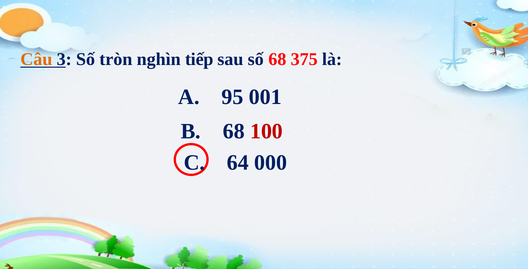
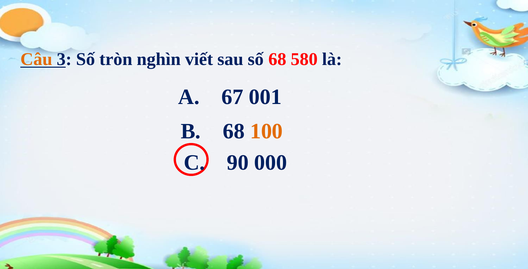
tiếp: tiếp -> viết
375: 375 -> 580
95: 95 -> 67
100 colour: red -> orange
64: 64 -> 90
